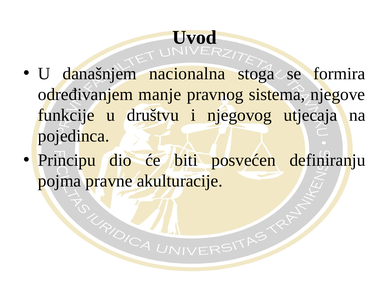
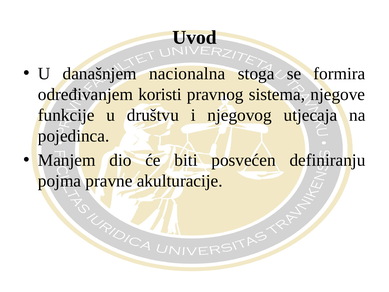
manje: manje -> koristi
Principu: Principu -> Manjem
